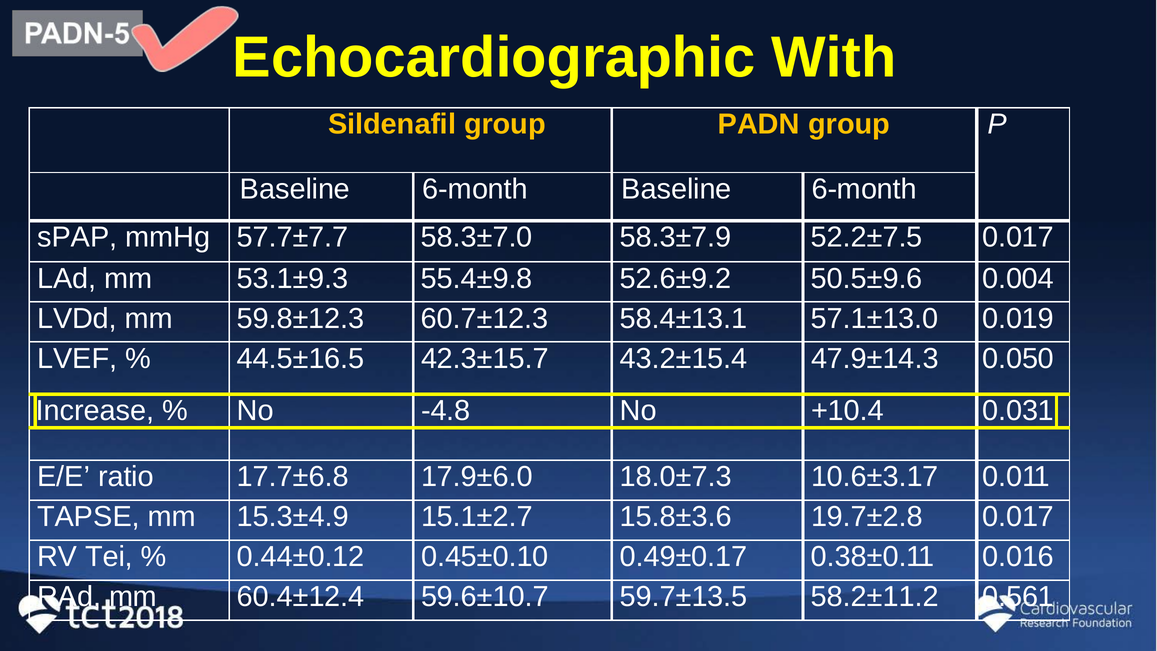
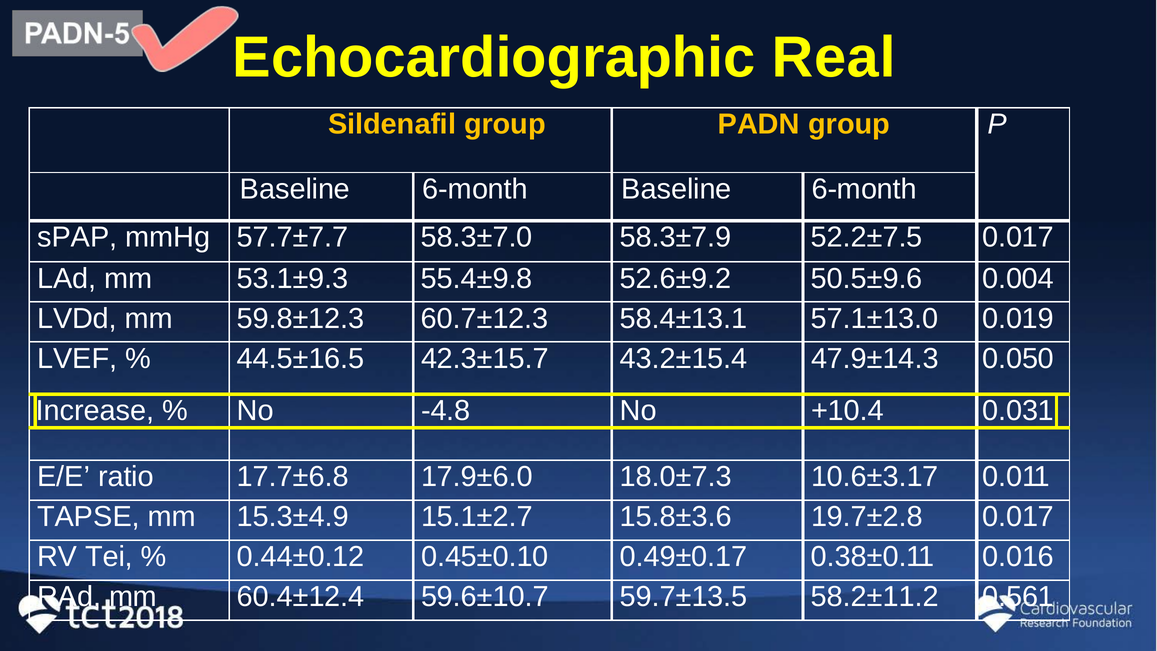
With: With -> Real
